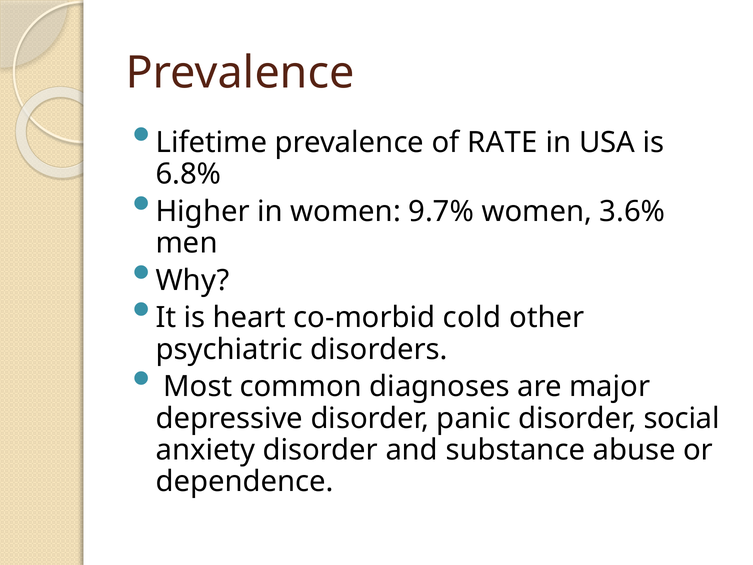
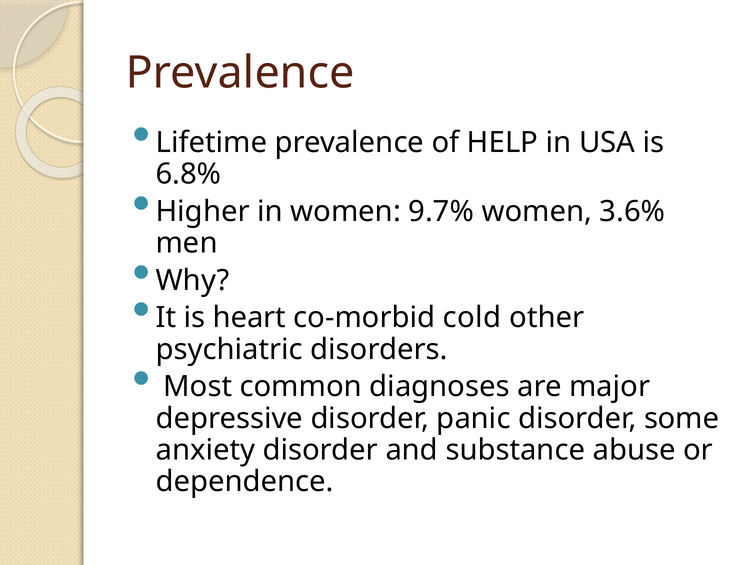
RATE: RATE -> HELP
social: social -> some
